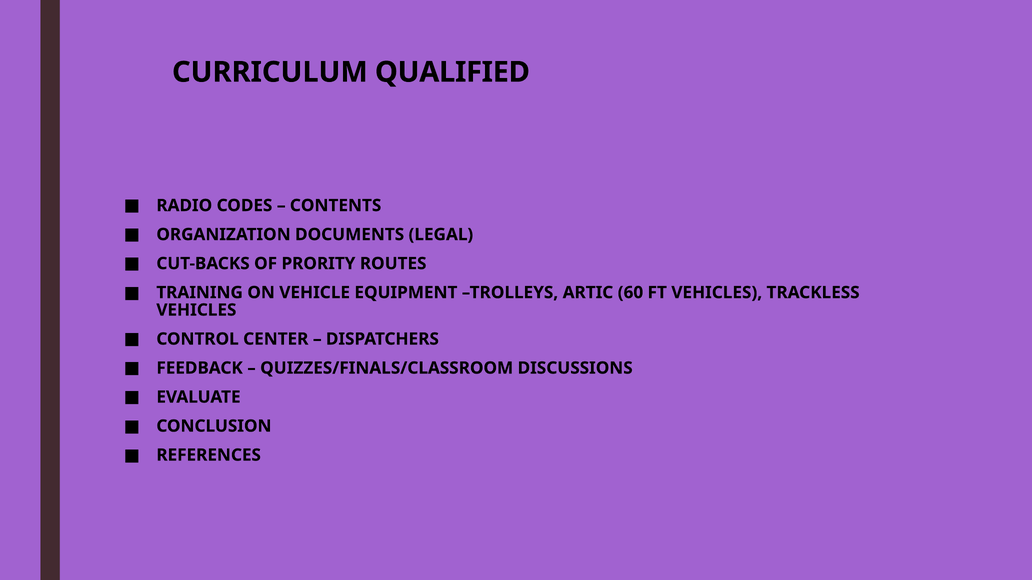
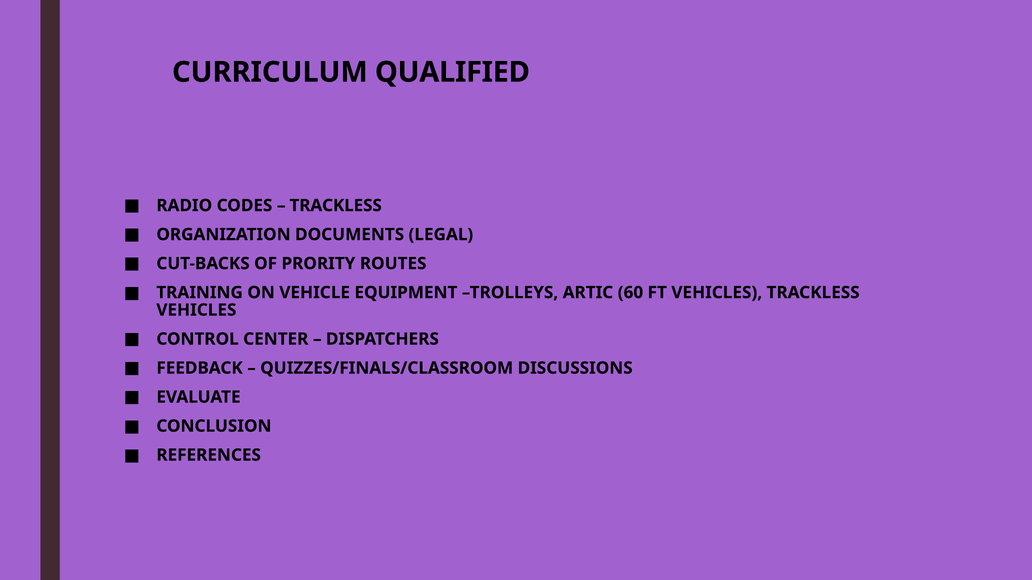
CONTENTS at (336, 206): CONTENTS -> TRACKLESS
